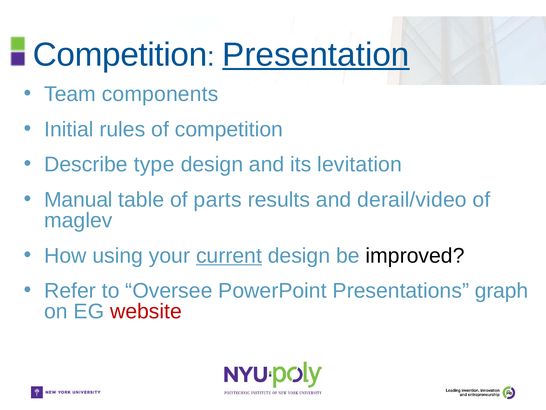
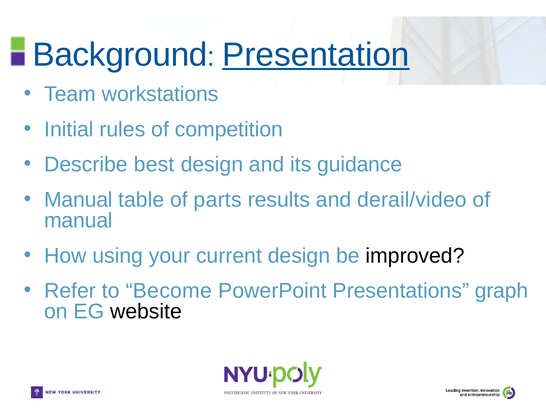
Competition at (120, 55): Competition -> Background
components: components -> workstations
type: type -> best
levitation: levitation -> guidance
maglev at (78, 220): maglev -> manual
current underline: present -> none
Oversee: Oversee -> Become
website colour: red -> black
